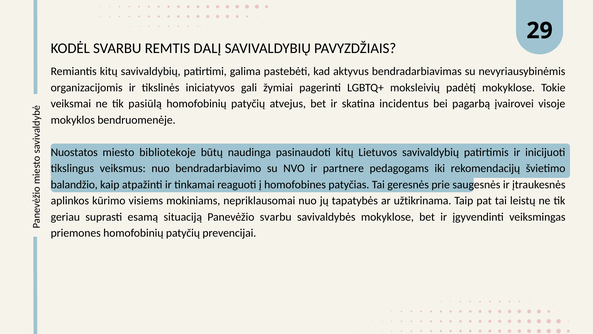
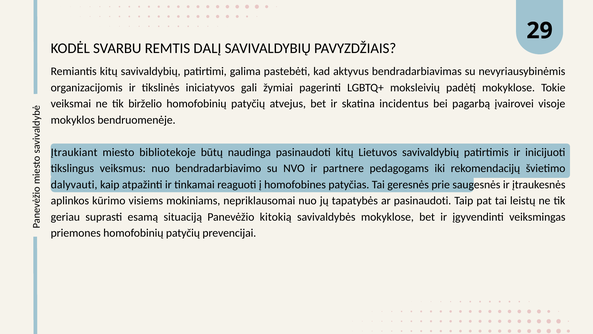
pasiūlą: pasiūlą -> birželio
Nuostatos: Nuostatos -> Įtraukiant
balandžio: balandžio -> dalyvauti
ar užtikrinama: užtikrinama -> pasinaudoti
Panevėžio svarbu: svarbu -> kitokią
